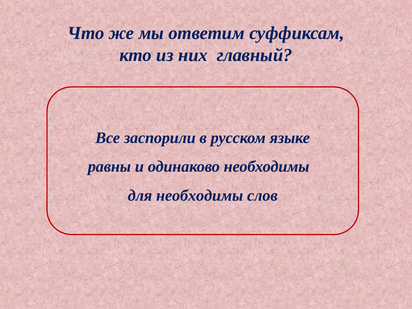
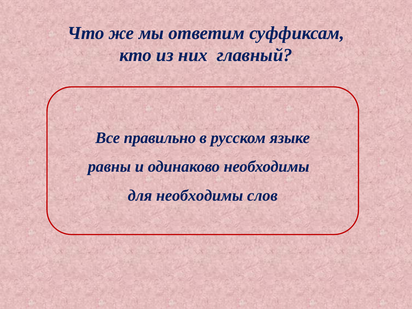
заспорили: заспорили -> правильно
